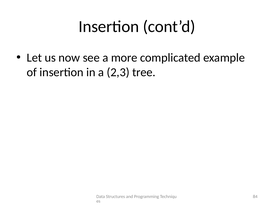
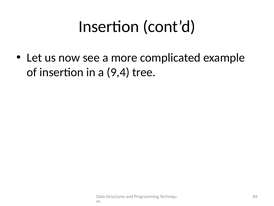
2,3: 2,3 -> 9,4
